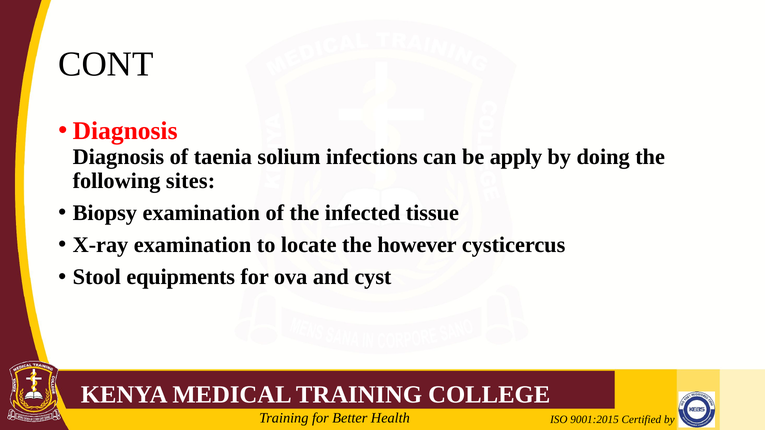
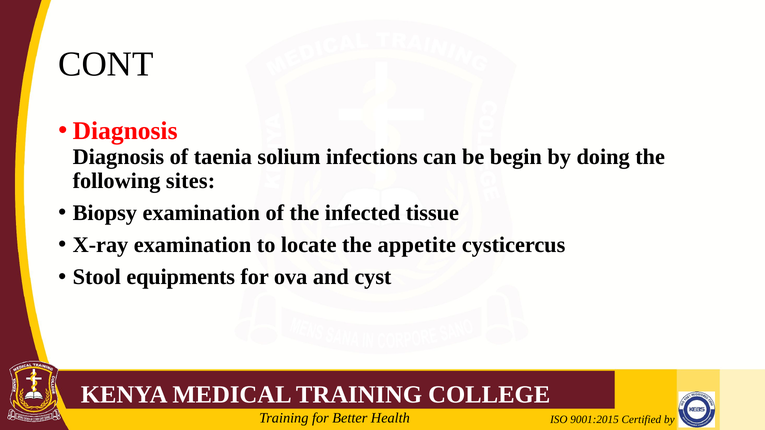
apply: apply -> begin
however: however -> appetite
